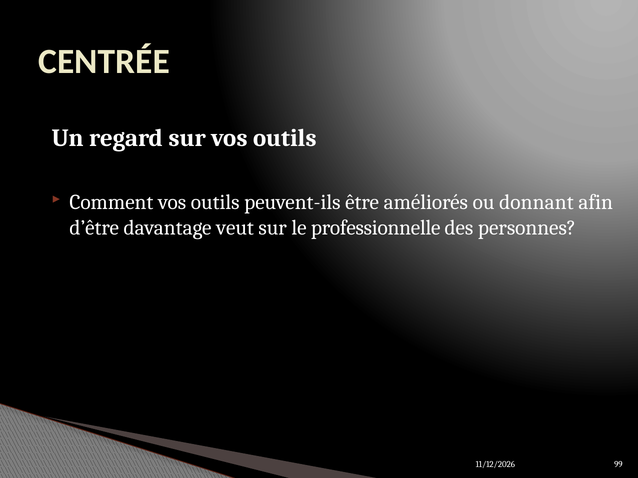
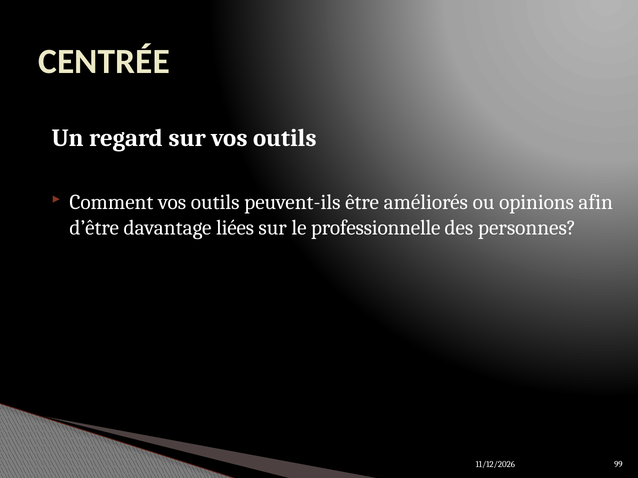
donnant: donnant -> opinions
veut: veut -> liées
